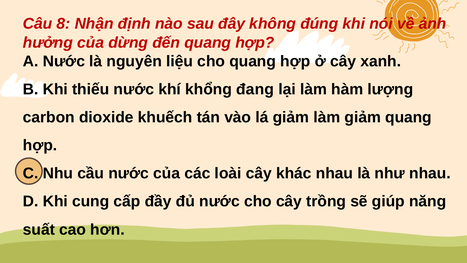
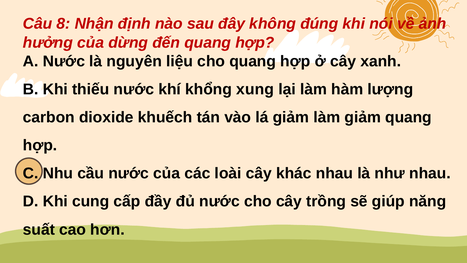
đang: đang -> xung
